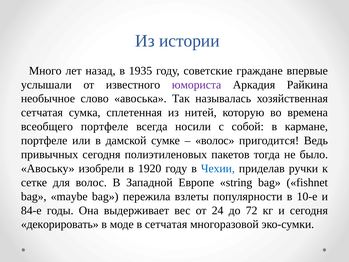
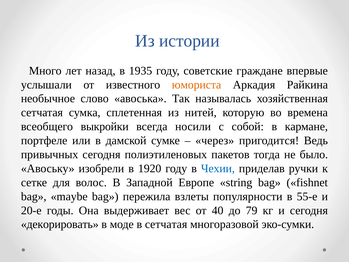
юмориста colour: purple -> orange
всеобщего портфеле: портфеле -> выкройки
волос at (215, 140): волос -> через
10-е: 10-е -> 55-е
84-е: 84-е -> 20-е
24: 24 -> 40
72: 72 -> 79
